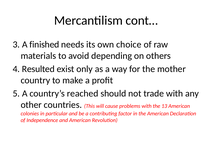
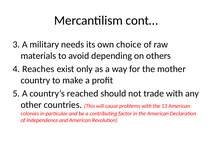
finished: finished -> military
Resulted: Resulted -> Reaches
